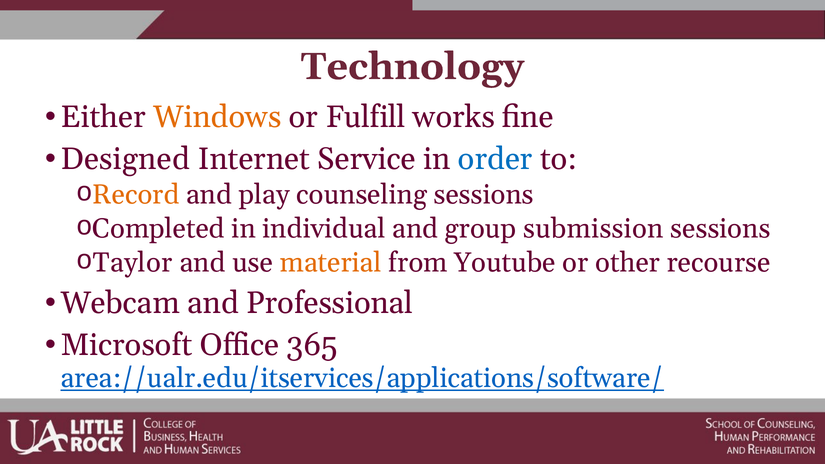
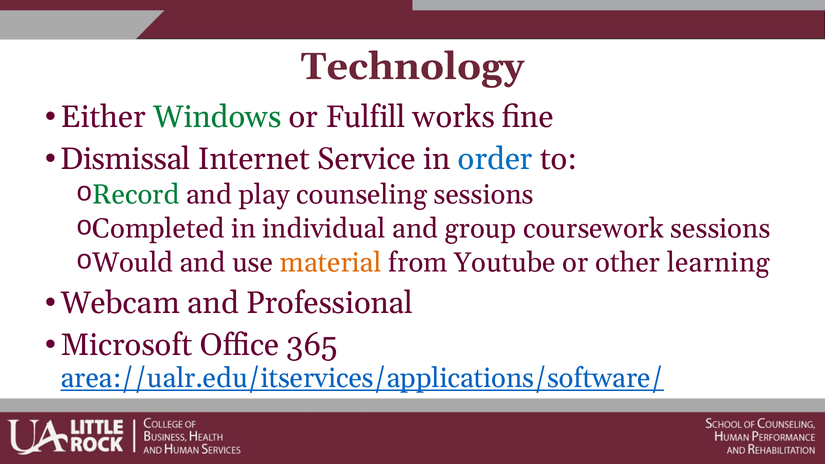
Windows colour: orange -> green
Designed: Designed -> Dismissal
Record colour: orange -> green
submission: submission -> coursework
Taylor: Taylor -> Would
recourse: recourse -> learning
